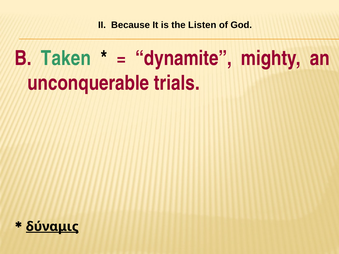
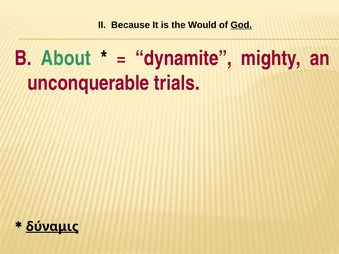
Listen: Listen -> Would
God underline: none -> present
Taken: Taken -> About
